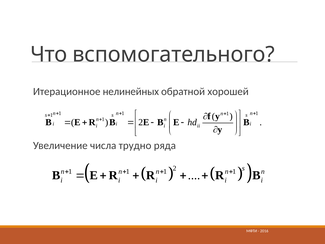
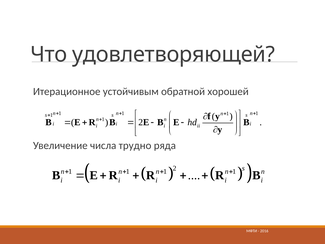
вспомогательного: вспомогательного -> удовлетворяющей
нелинейных: нелинейных -> устойчивым
